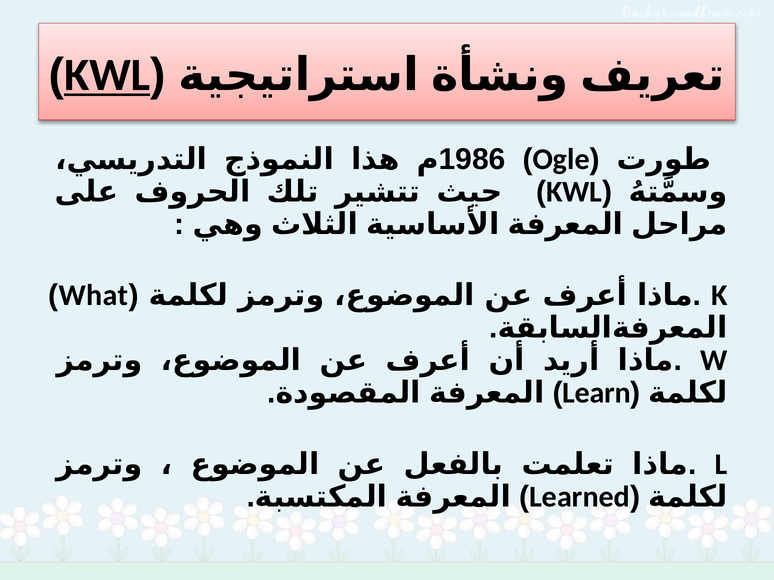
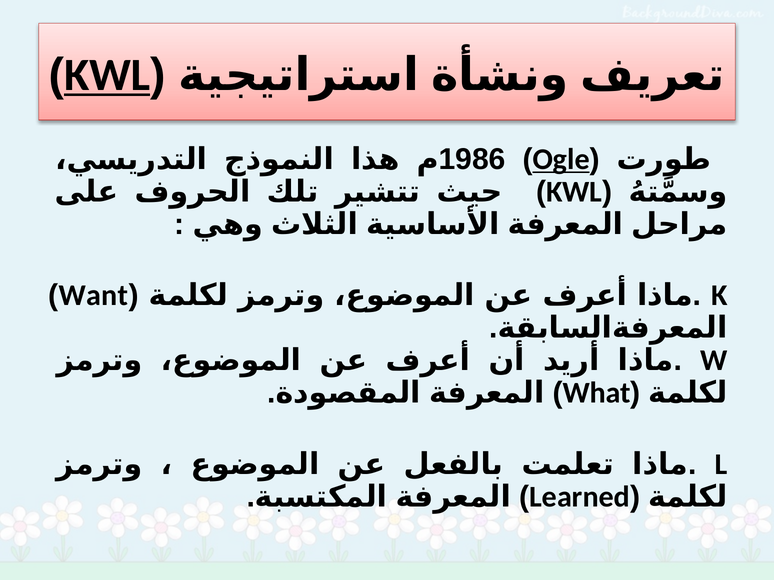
Ogle underline: none -> present
What: What -> Want
Learn: Learn -> What
